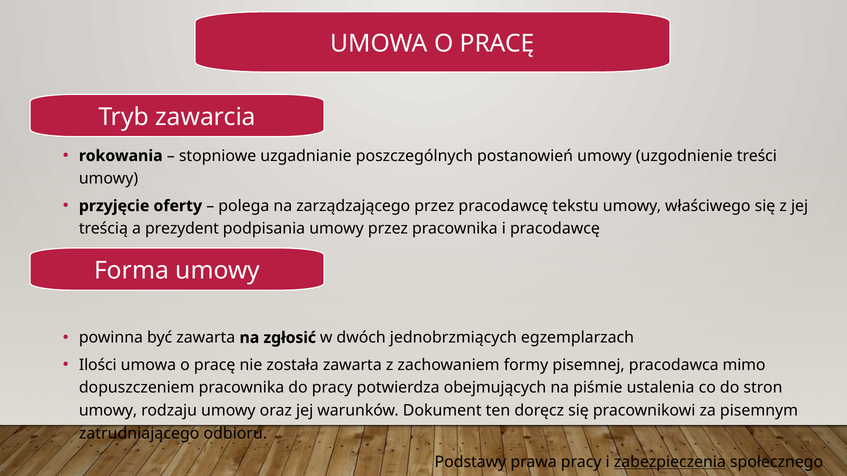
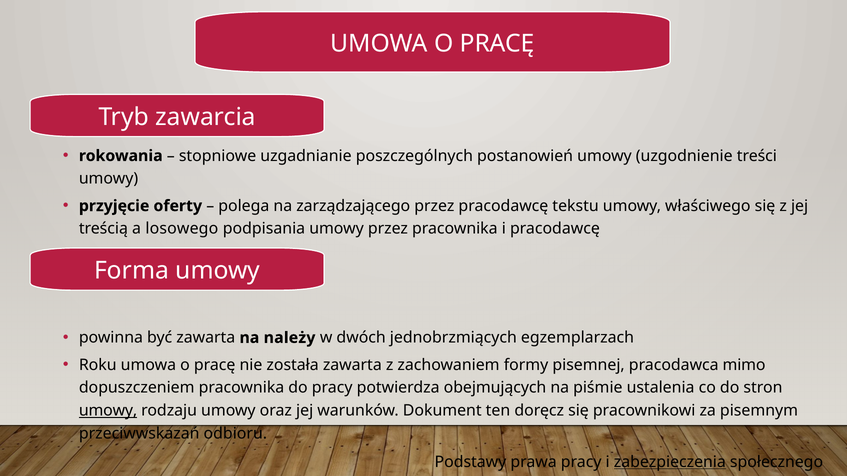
prezydent: prezydent -> losowego
zgłosić: zgłosić -> należy
Ilości: Ilości -> Roku
umowy at (108, 411) underline: none -> present
zatrudniającego: zatrudniającego -> przeciwwskazań
